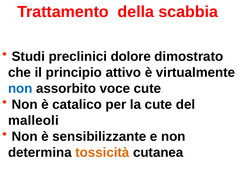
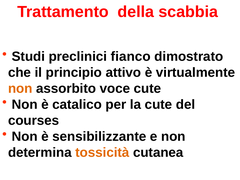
dolore: dolore -> fianco
non at (20, 89) colour: blue -> orange
malleoli: malleoli -> courses
